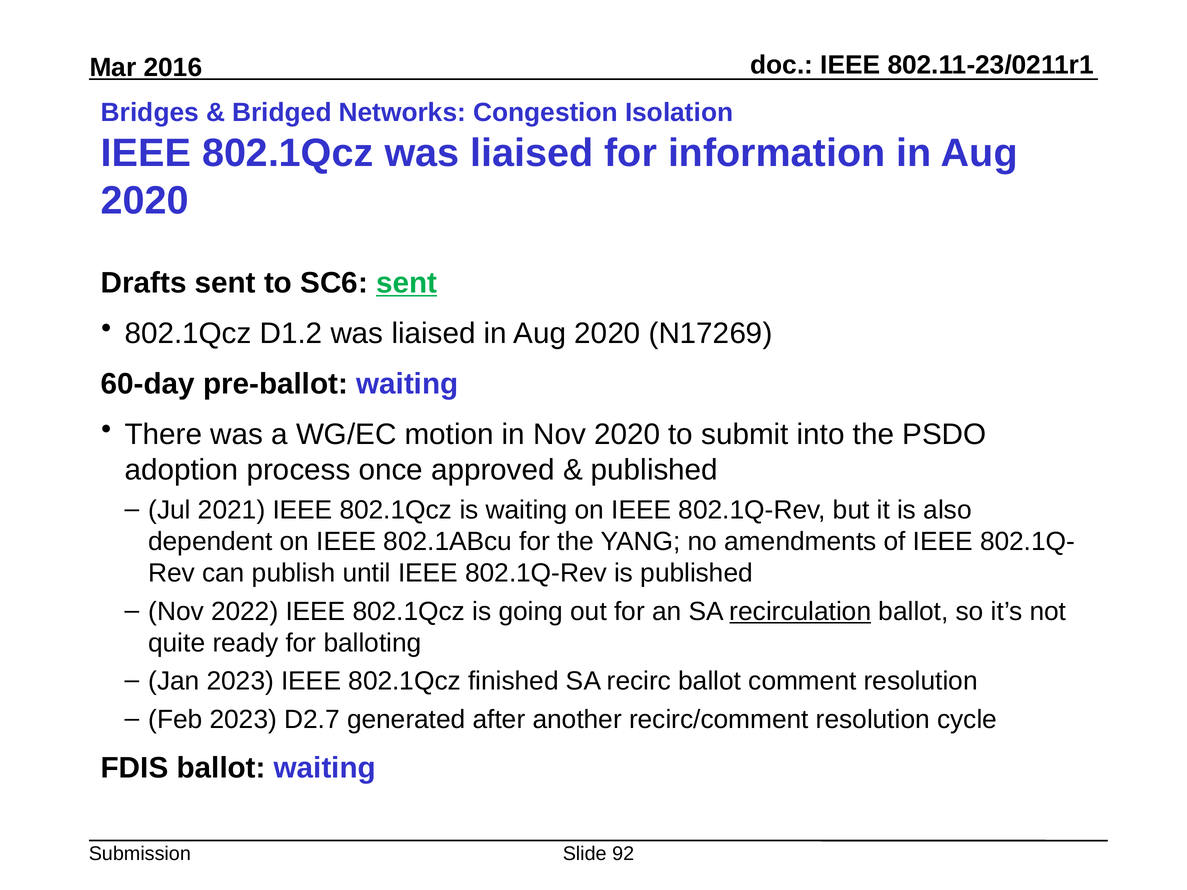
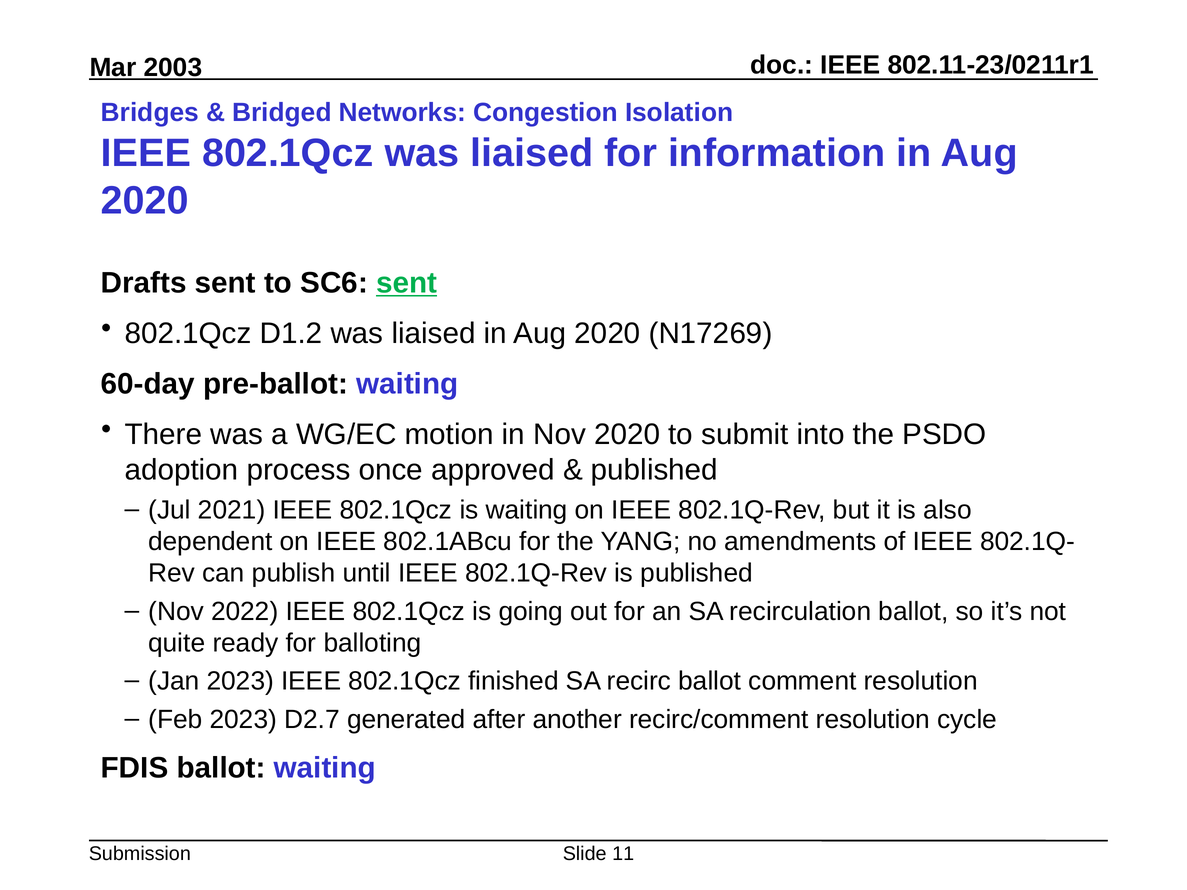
2016: 2016 -> 2003
recirculation underline: present -> none
92: 92 -> 11
